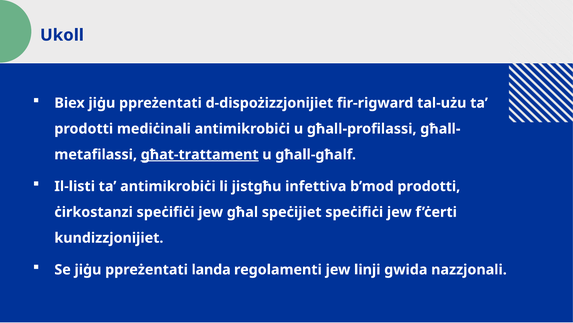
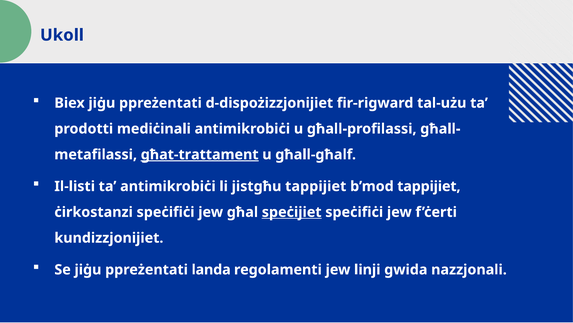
jistgħu infettiva: infettiva -> tappijiet
b’mod prodotti: prodotti -> tappijiet
speċijiet underline: none -> present
